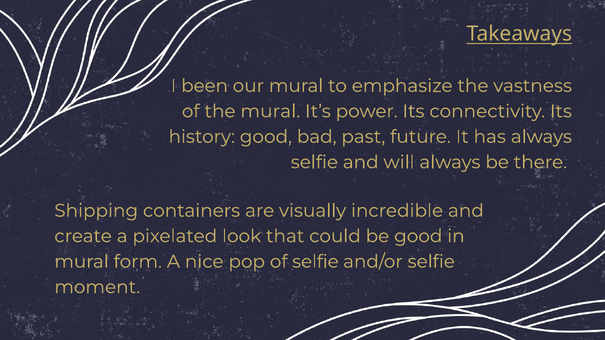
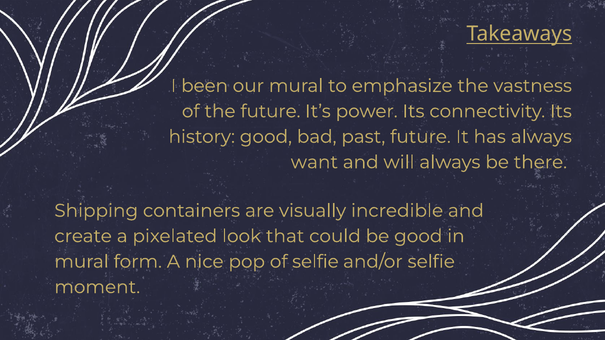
the mural: mural -> future
selfie at (314, 162): selfie -> want
